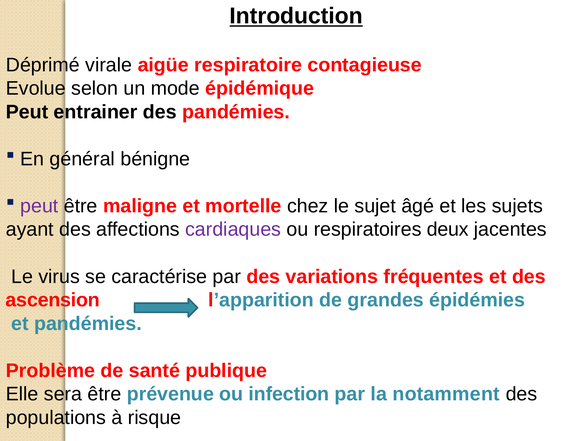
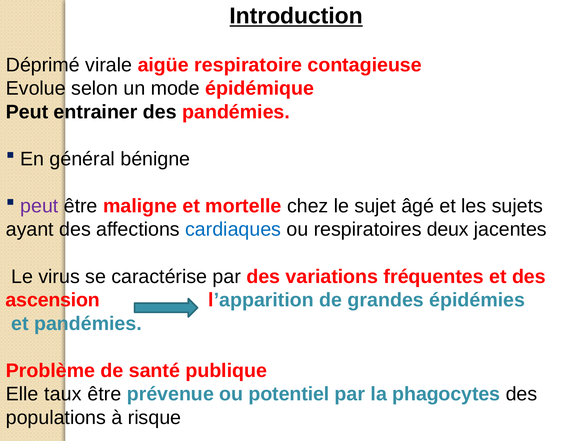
cardiaques colour: purple -> blue
sera: sera -> taux
infection: infection -> potentiel
notamment: notamment -> phagocytes
